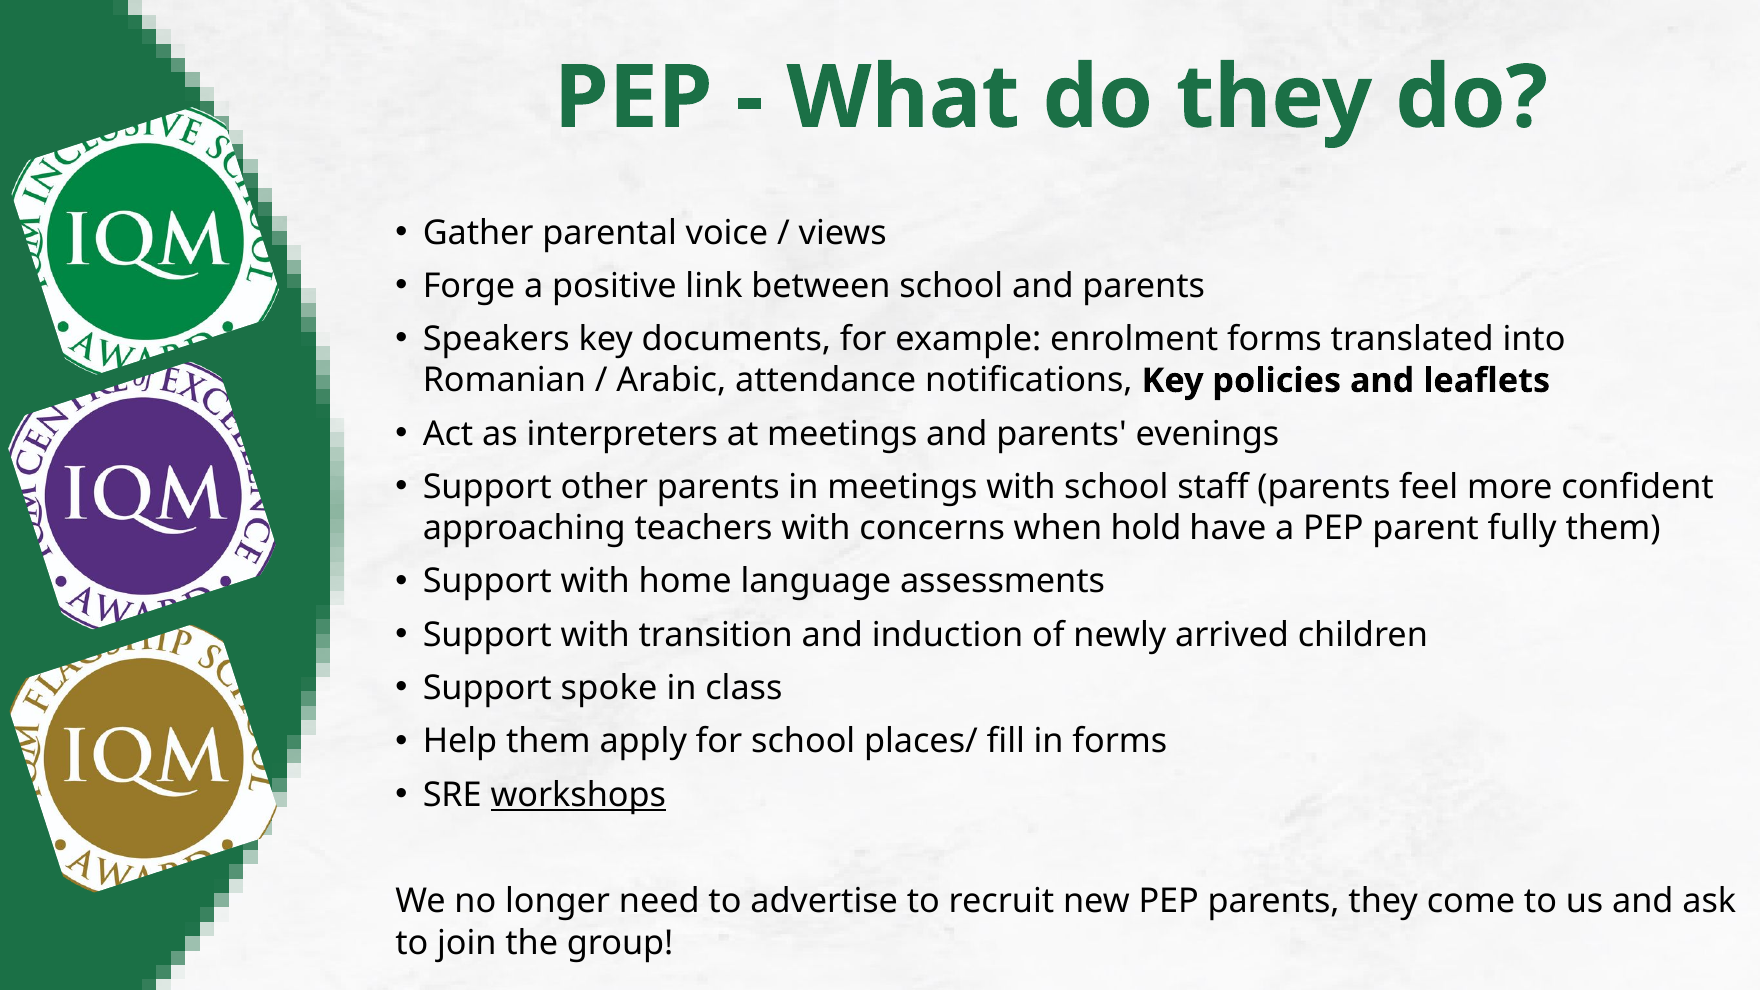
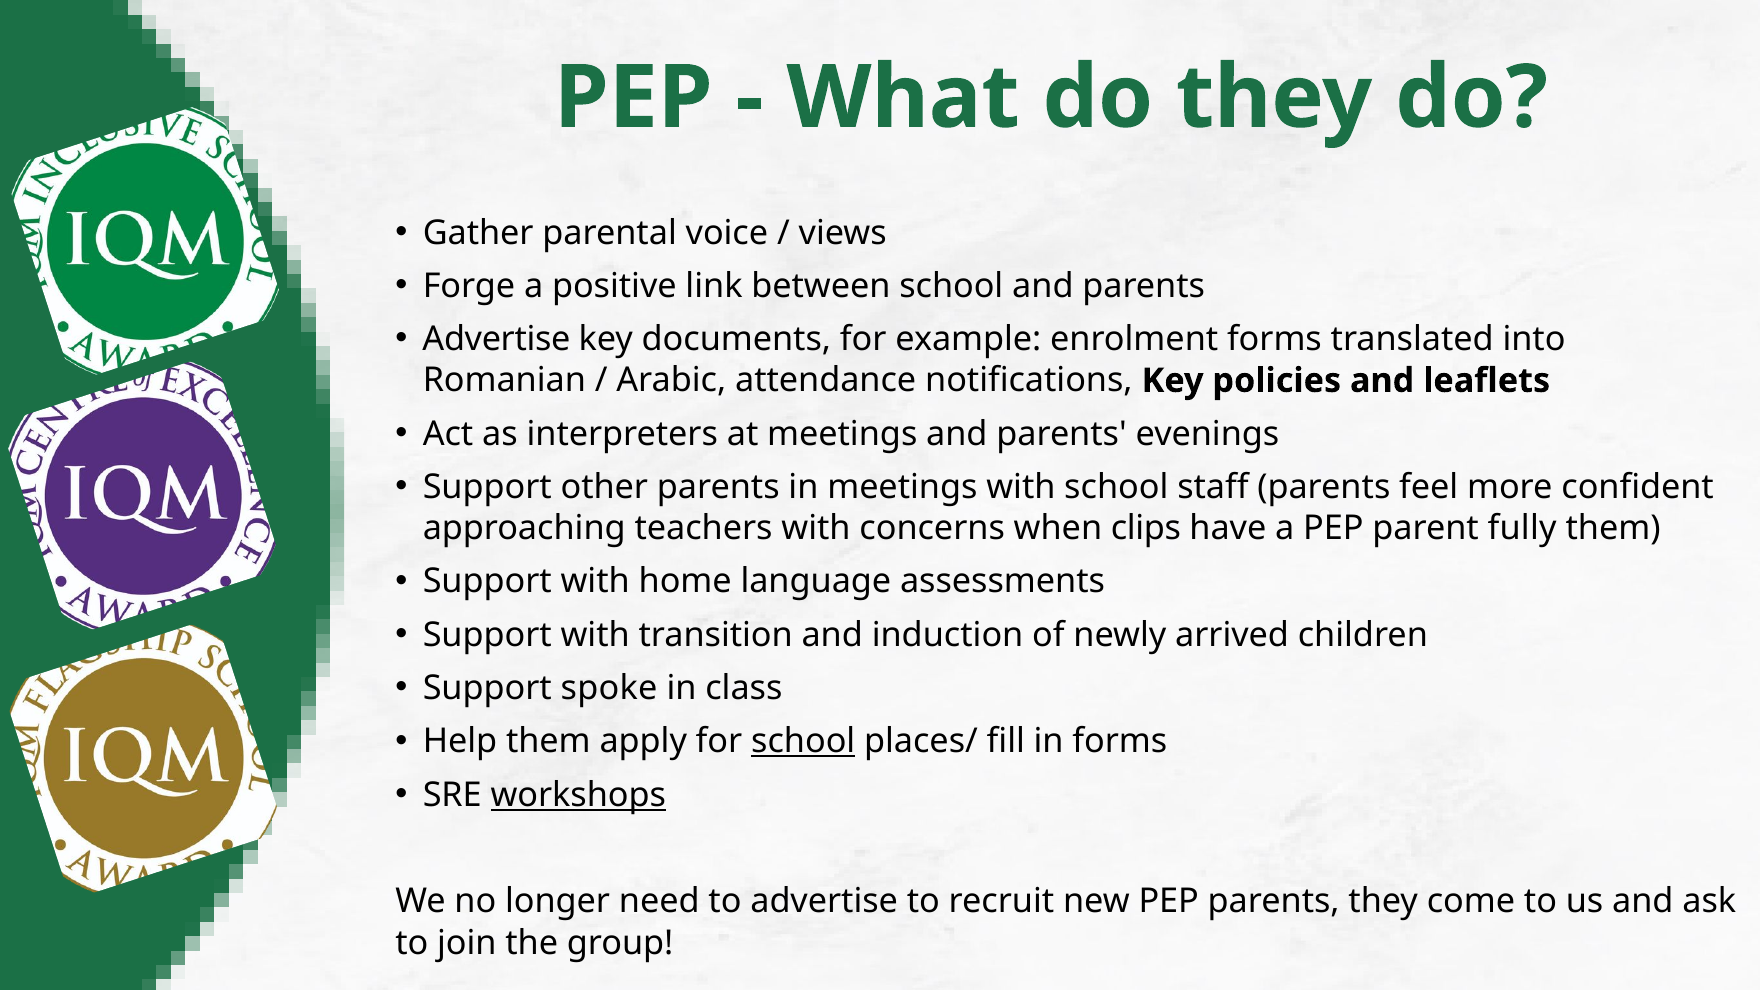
Speakers at (496, 340): Speakers -> Advertise
hold: hold -> clips
school at (803, 742) underline: none -> present
